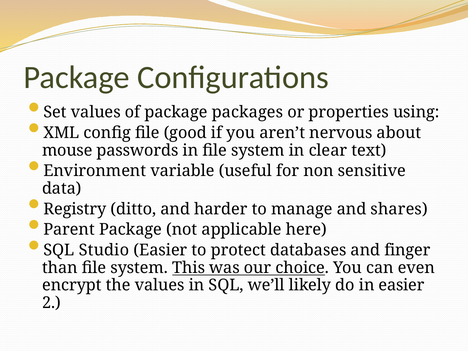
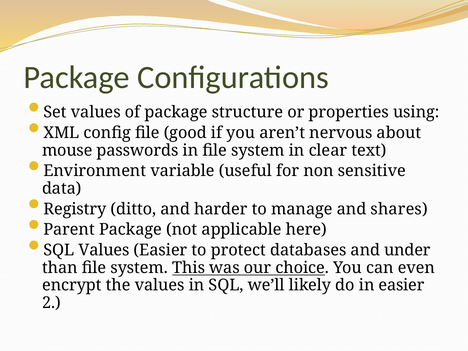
packages: packages -> structure
SQL Studio: Studio -> Values
finger: finger -> under
